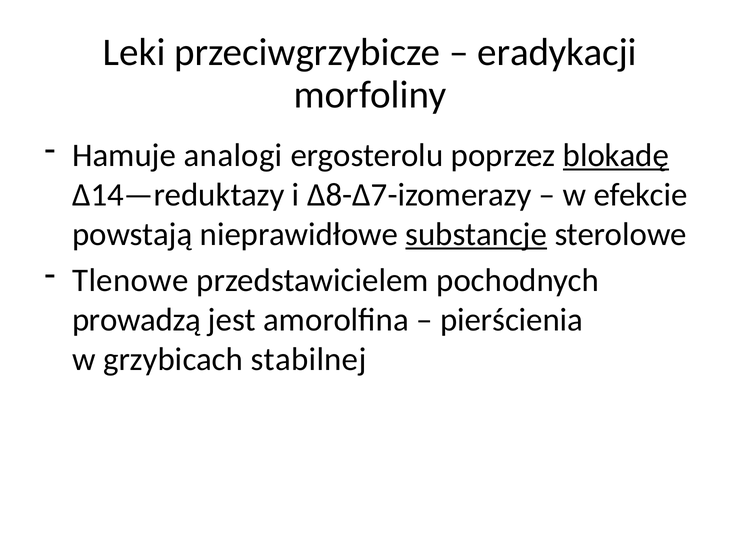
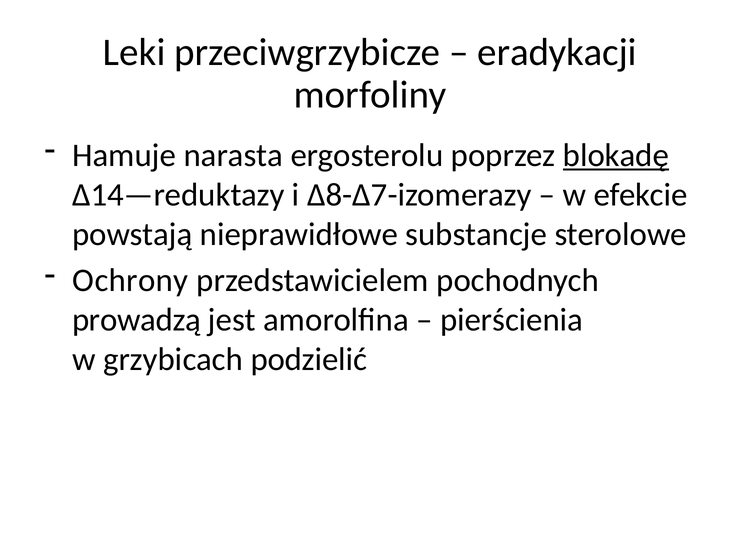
analogi: analogi -> narasta
substancje underline: present -> none
Tlenowe: Tlenowe -> Ochrony
stabilnej: stabilnej -> podzielić
